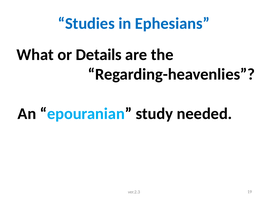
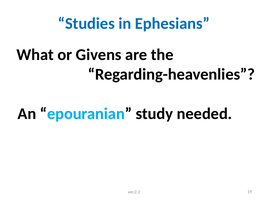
Details: Details -> Givens
